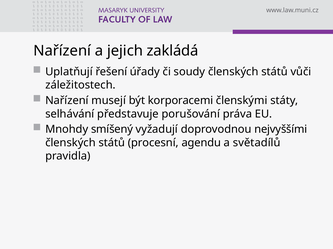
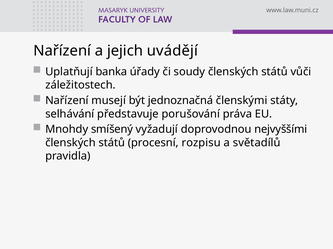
zakládá: zakládá -> uvádějí
řešení: řešení -> banka
korporacemi: korporacemi -> jednoznačná
agendu: agendu -> rozpisu
